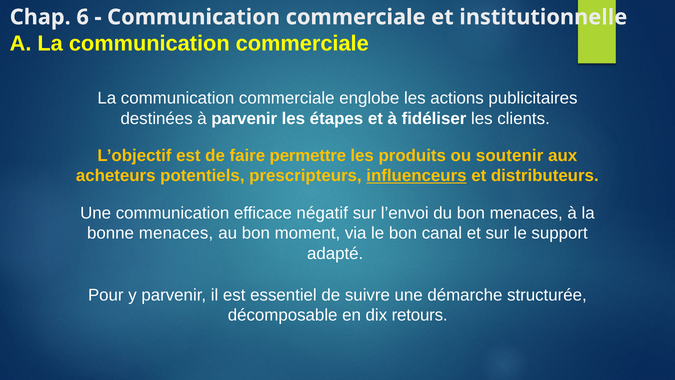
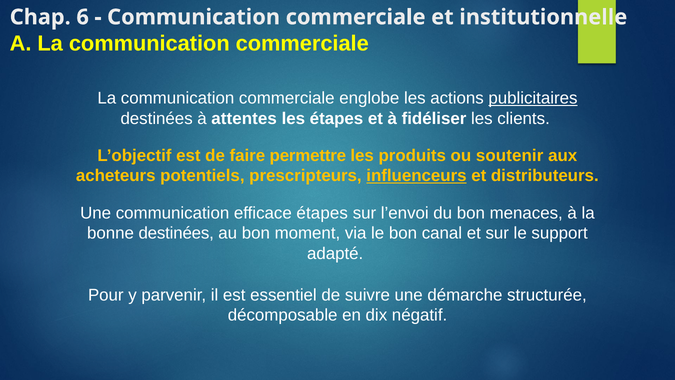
publicitaires underline: none -> present
à parvenir: parvenir -> attentes
efficace négatif: négatif -> étapes
bonne menaces: menaces -> destinées
retours: retours -> négatif
